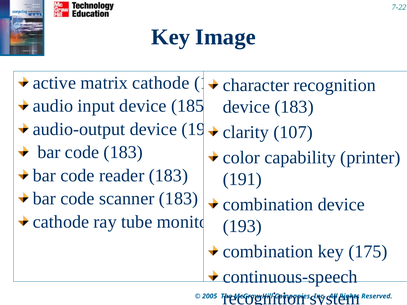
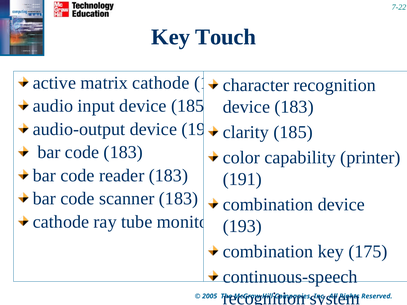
Image: Image -> Touch
clarity 107: 107 -> 185
